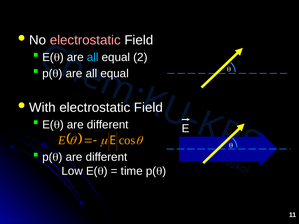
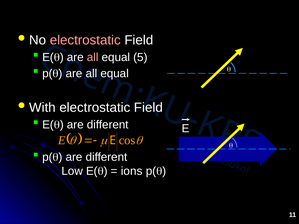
all at (93, 57) colour: light blue -> pink
2: 2 -> 5
time: time -> ions
